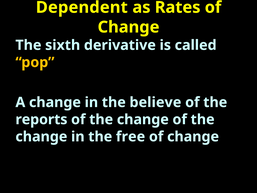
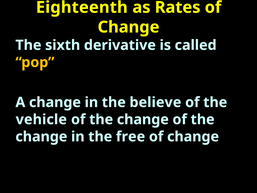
Dependent: Dependent -> Eighteenth
reports: reports -> vehicle
